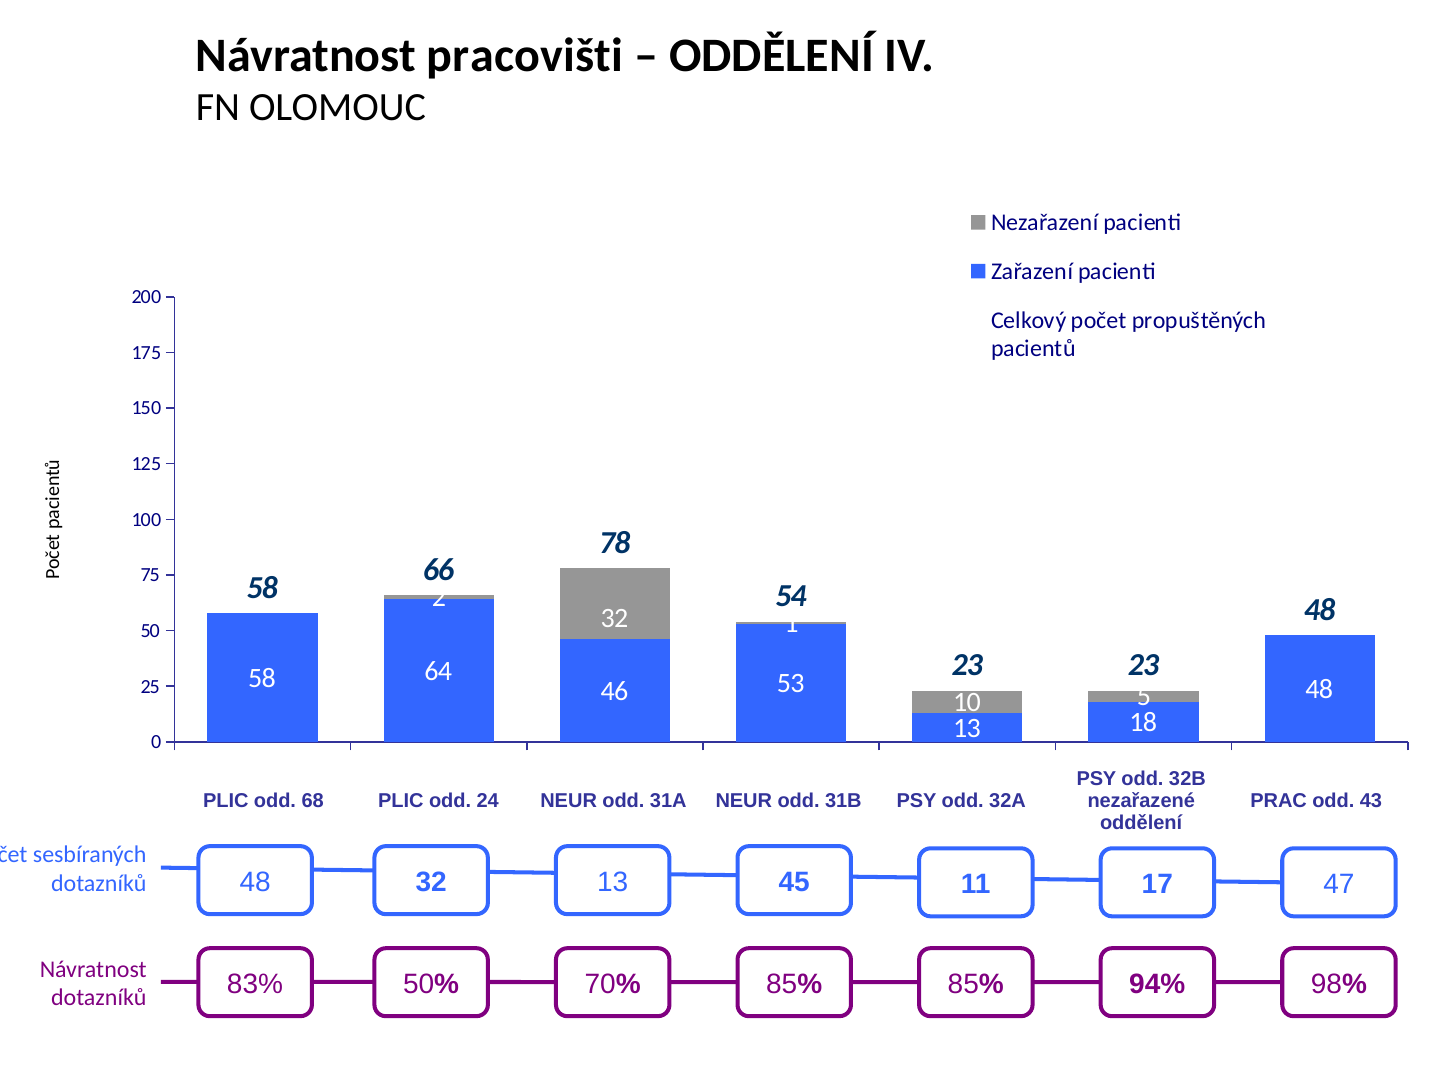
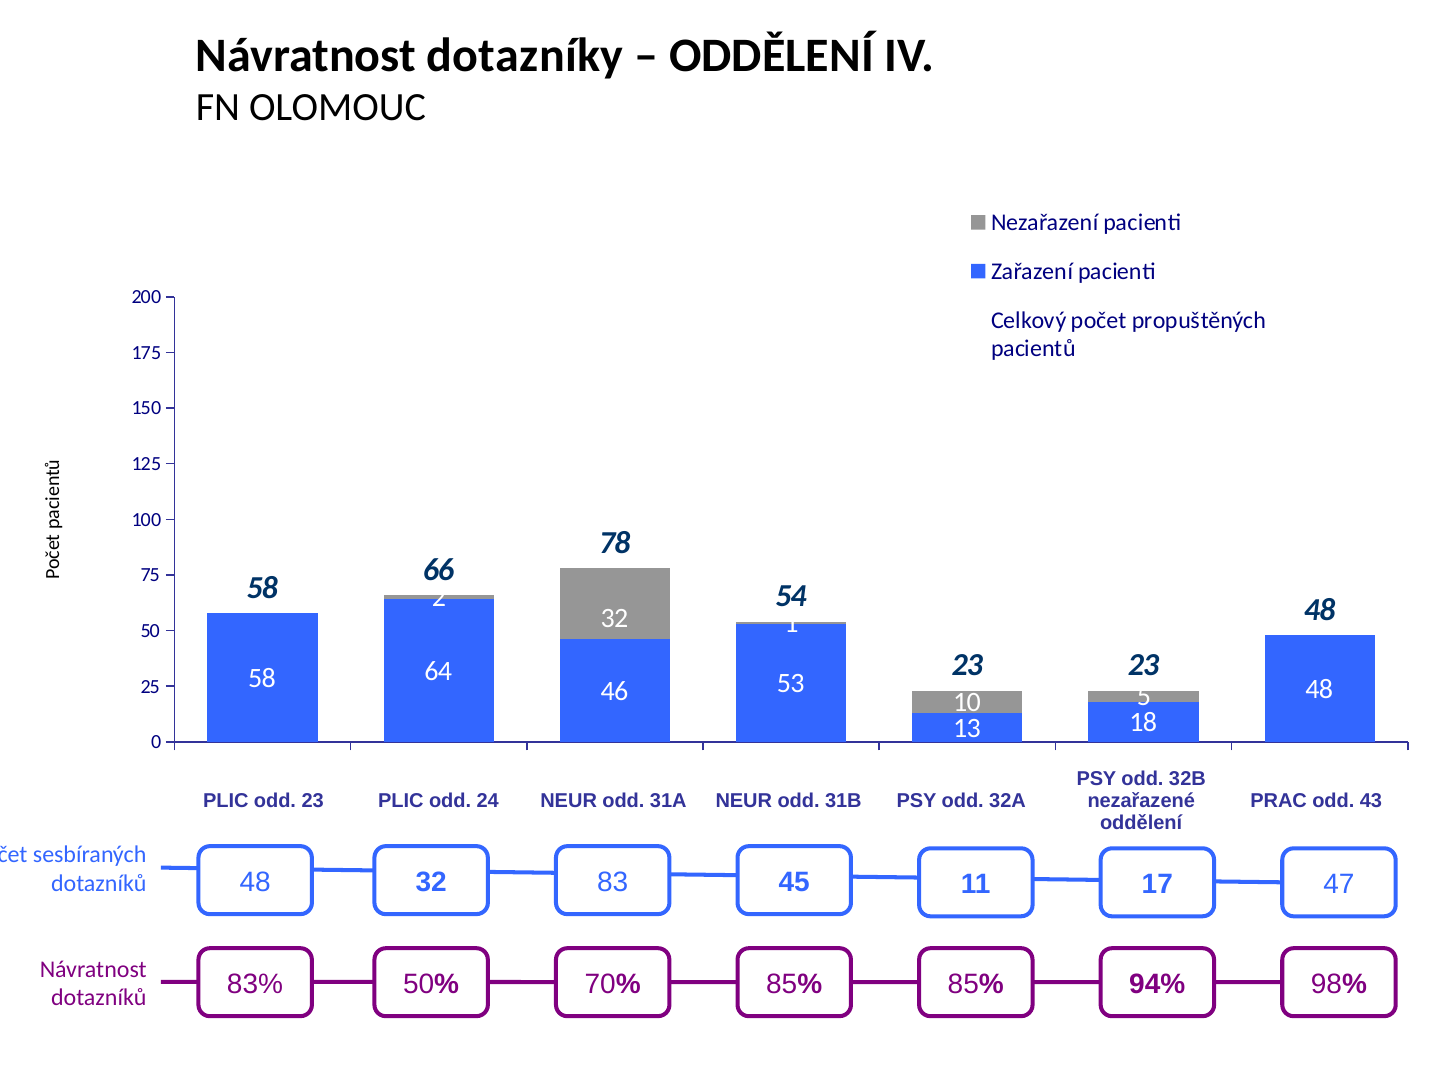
pracovišti: pracovišti -> dotazníky
odd 68: 68 -> 23
48 13: 13 -> 83
